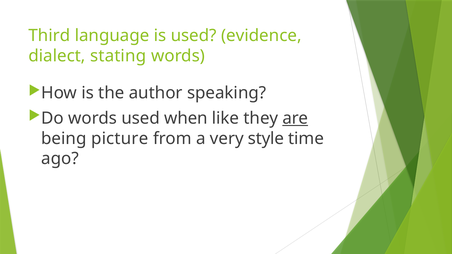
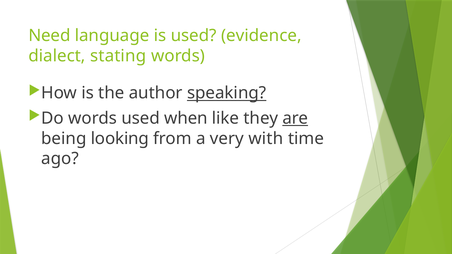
Third: Third -> Need
speaking underline: none -> present
picture: picture -> looking
style: style -> with
